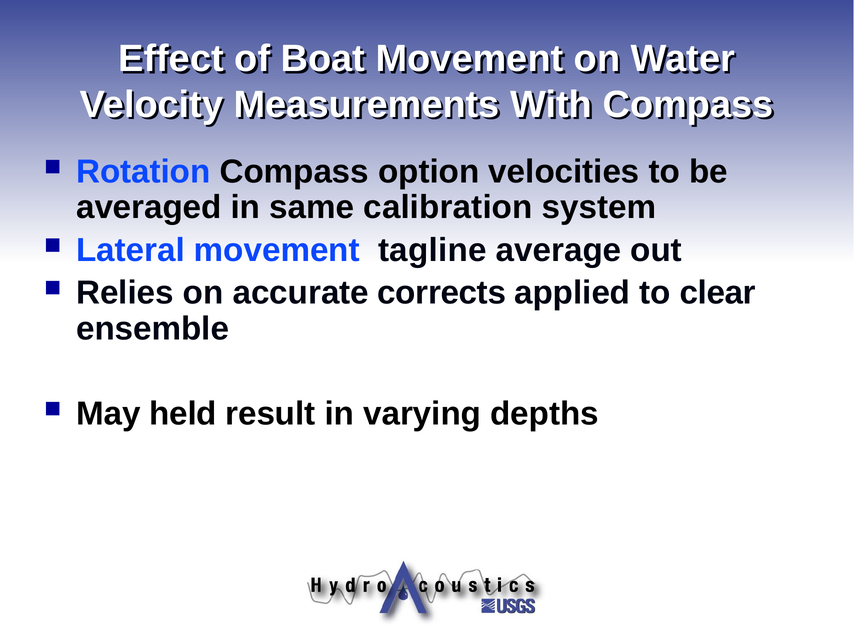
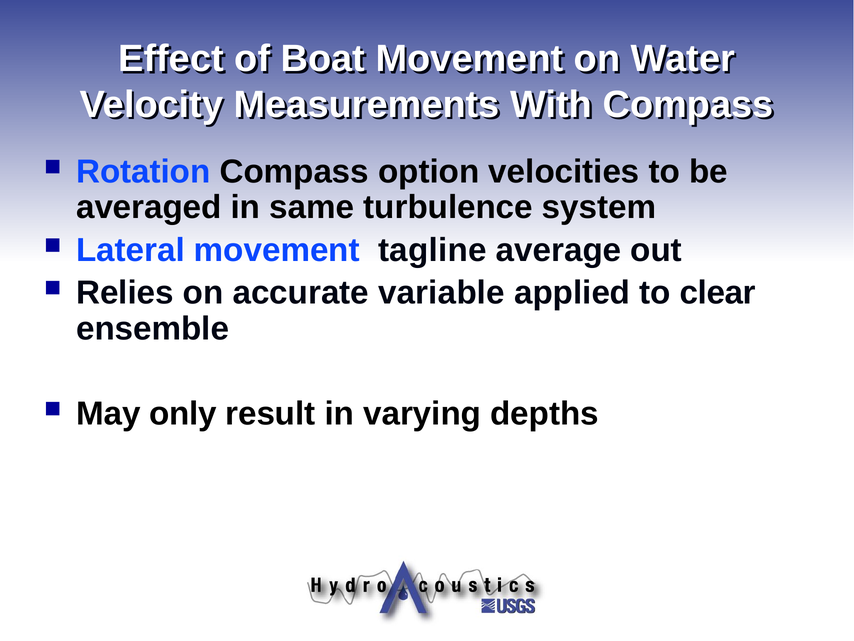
calibration: calibration -> turbulence
corrects: corrects -> variable
held: held -> only
